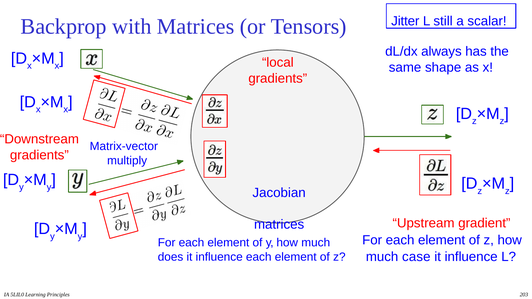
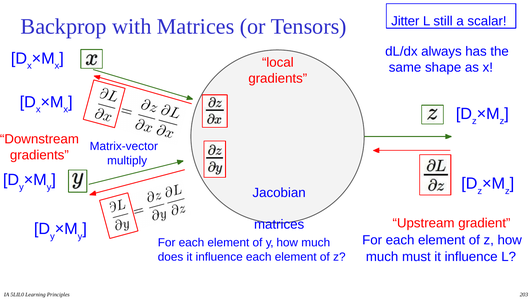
case: case -> must
